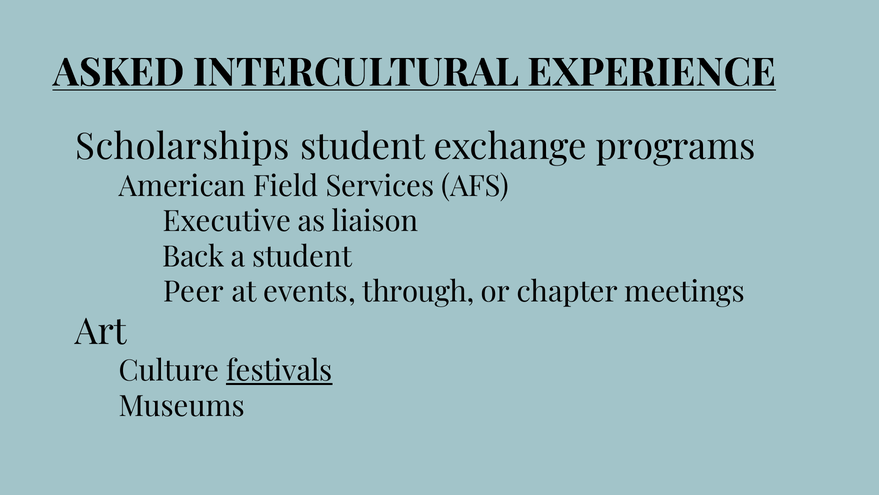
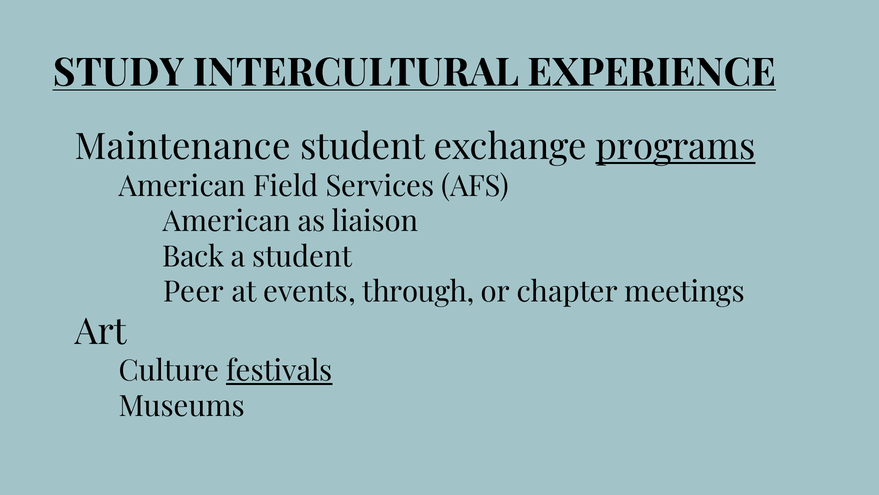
ASKED: ASKED -> STUDY
Scholarships: Scholarships -> Maintenance
programs underline: none -> present
Executive at (227, 221): Executive -> American
